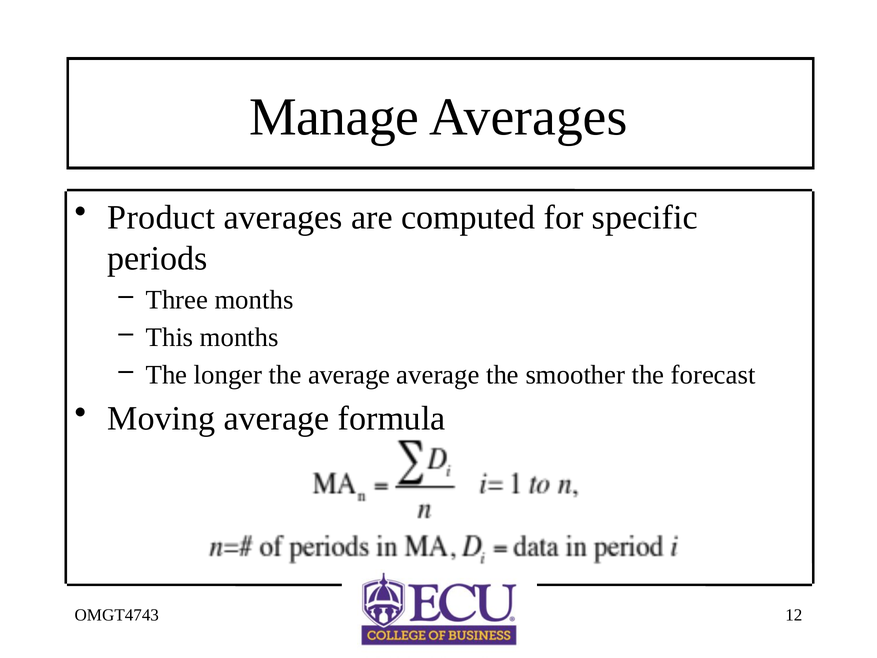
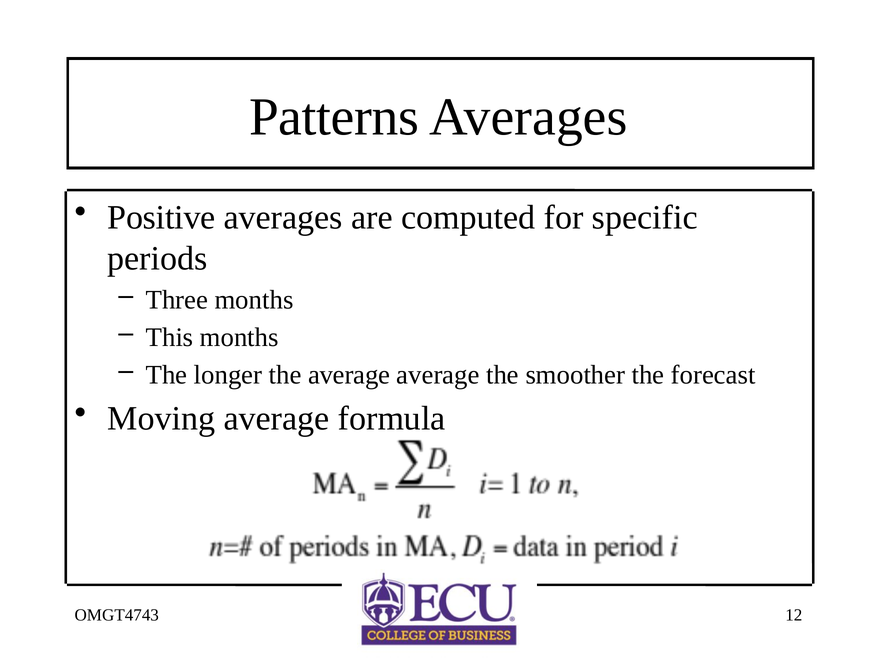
Manage: Manage -> Patterns
Product: Product -> Positive
